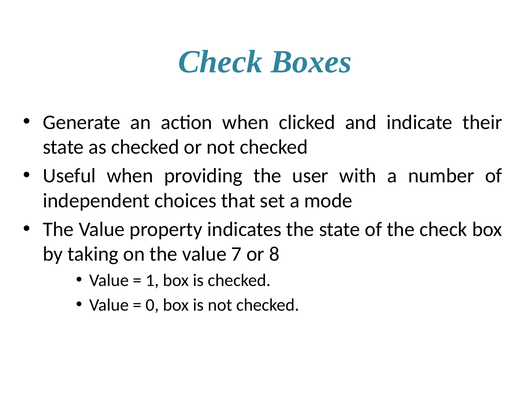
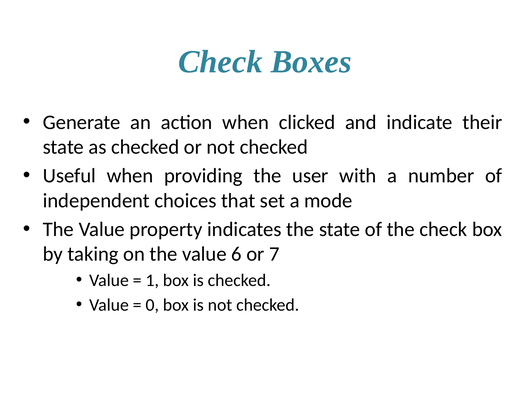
7: 7 -> 6
8: 8 -> 7
